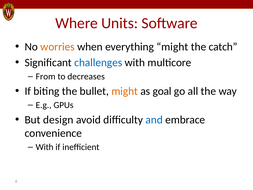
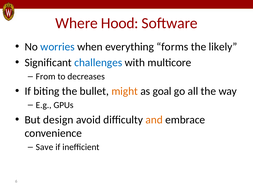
Units: Units -> Hood
worries colour: orange -> blue
everything might: might -> forms
catch: catch -> likely
and colour: blue -> orange
With at (45, 147): With -> Save
